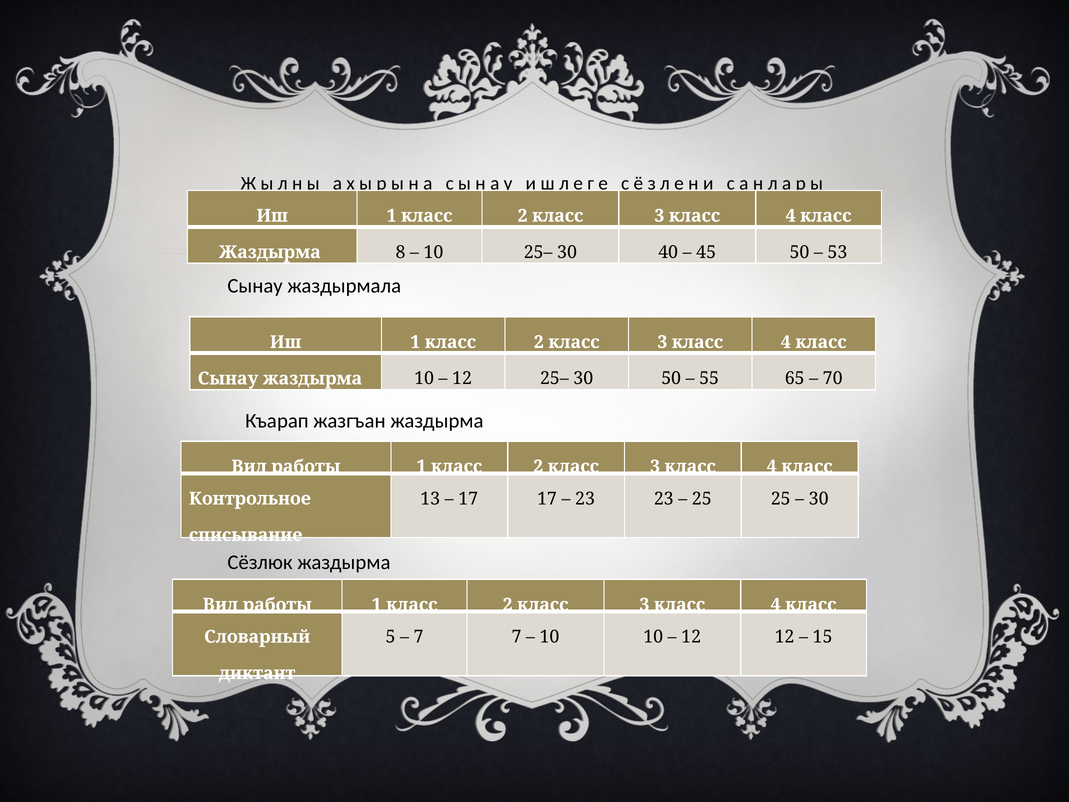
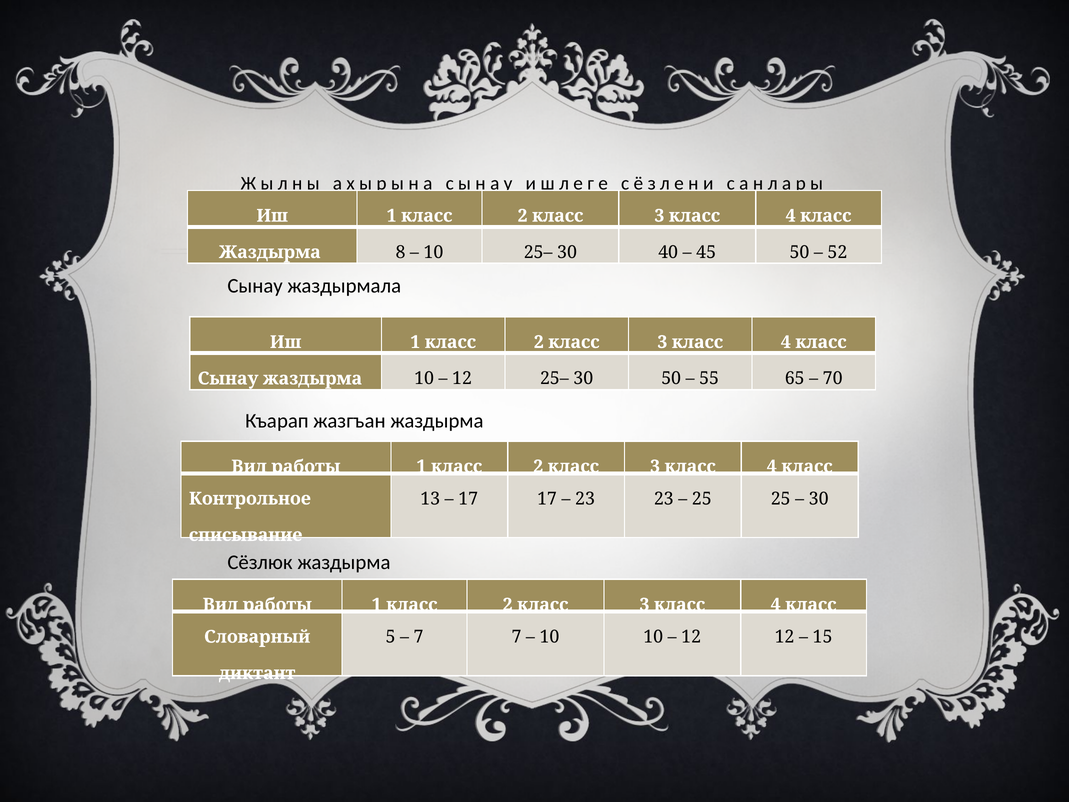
53: 53 -> 52
